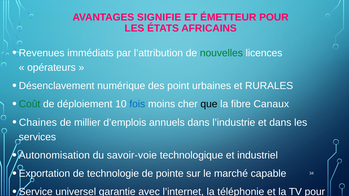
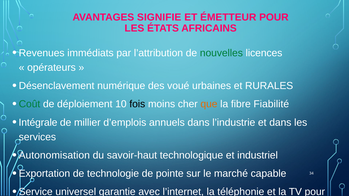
point: point -> voué
fois colour: blue -> black
que colour: black -> orange
Canaux: Canaux -> Fiabilité
Chaines: Chaines -> Intégrale
savoir-voie: savoir-voie -> savoir-haut
